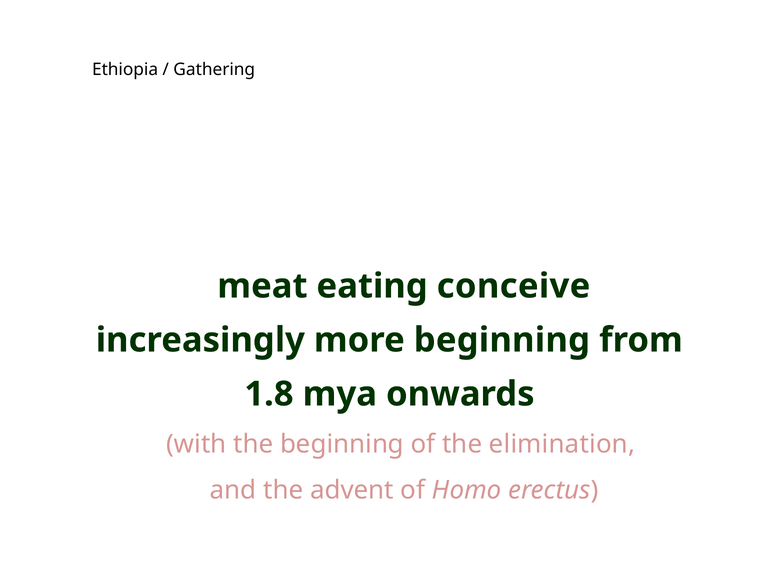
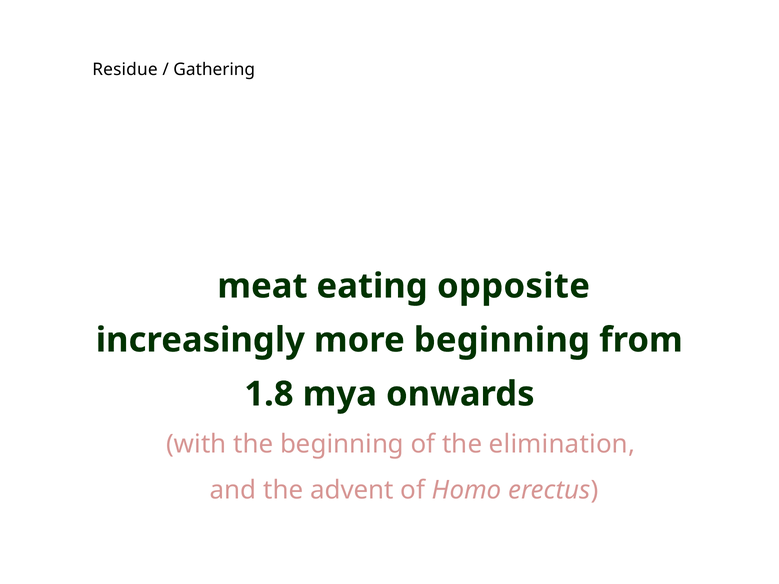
Ethiopia: Ethiopia -> Residue
conceive: conceive -> opposite
